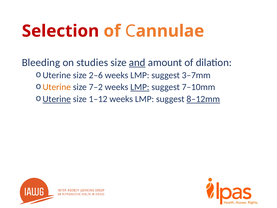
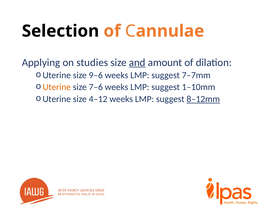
Selection colour: red -> black
Bleeding: Bleeding -> Applying
2–6: 2–6 -> 9–6
3–7mm: 3–7mm -> 7–7mm
7–2: 7–2 -> 7–6
LMP at (140, 87) underline: present -> none
7–10mm: 7–10mm -> 1–10mm
Uterine at (57, 99) underline: present -> none
1–12: 1–12 -> 4–12
